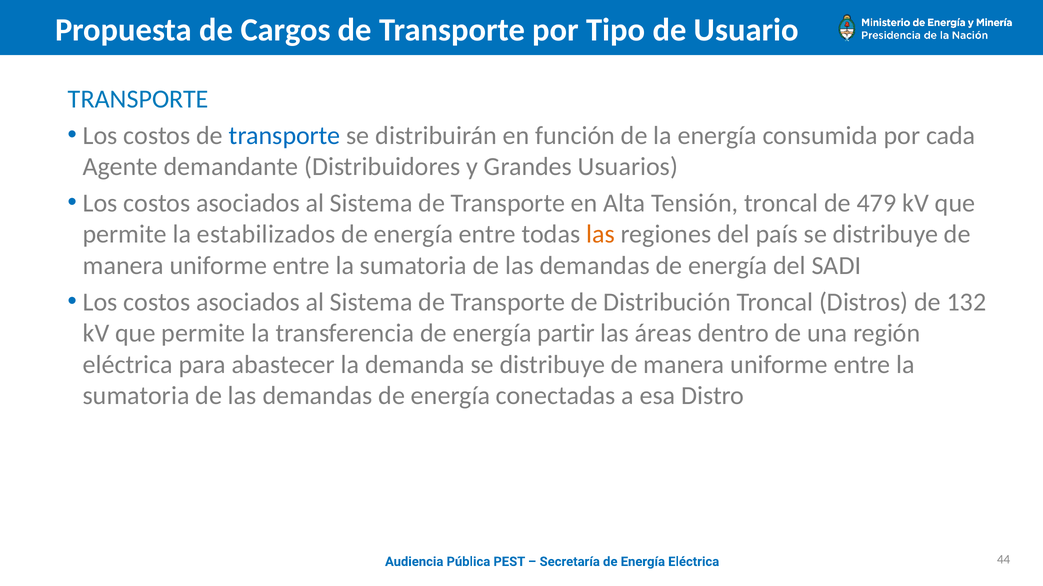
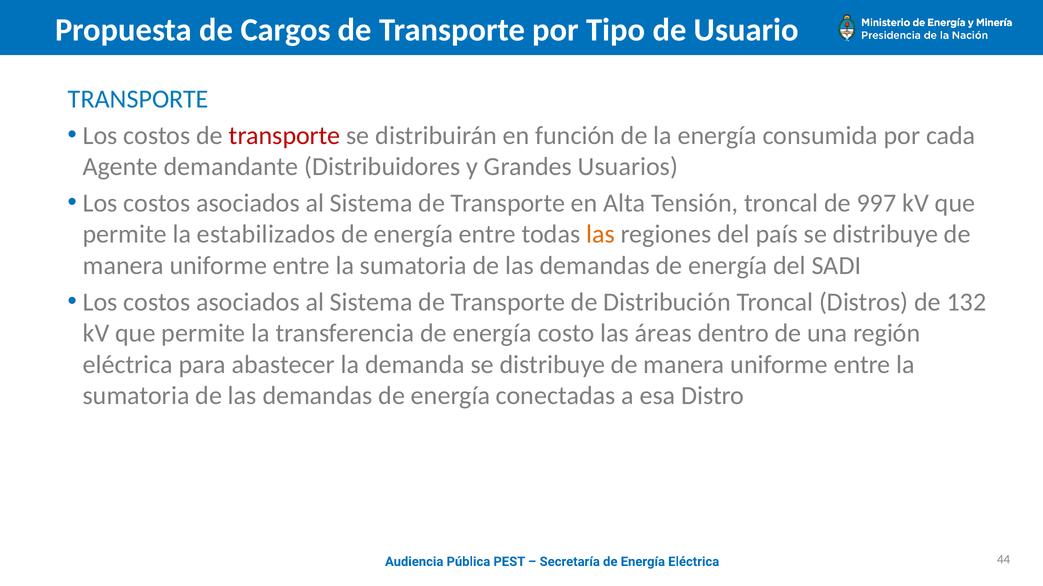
transporte at (285, 136) colour: blue -> red
479: 479 -> 997
partir: partir -> costo
